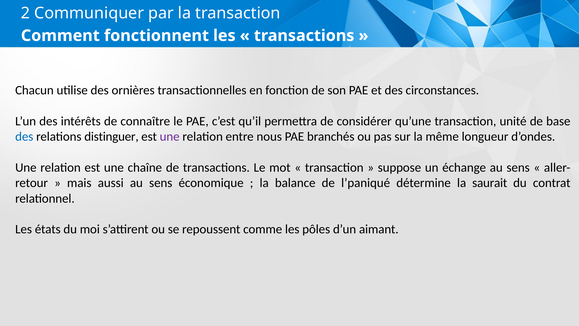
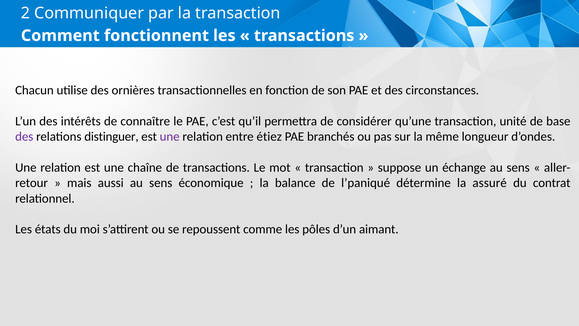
des at (24, 137) colour: blue -> purple
nous: nous -> étiez
saurait: saurait -> assuré
